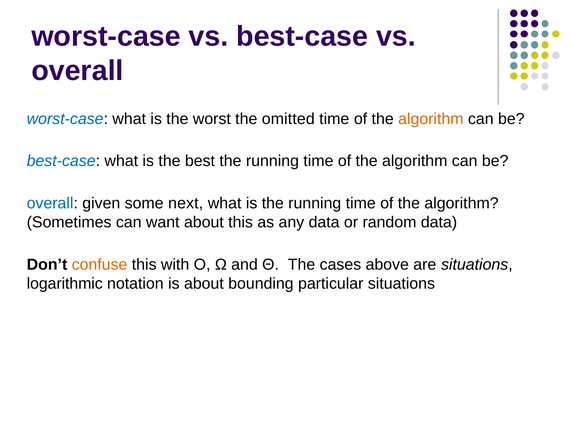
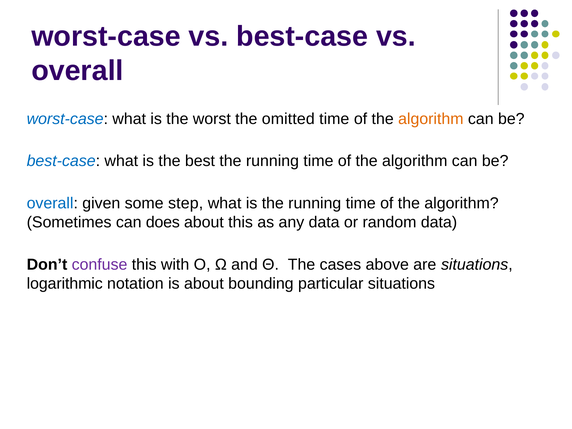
next: next -> step
want: want -> does
confuse colour: orange -> purple
